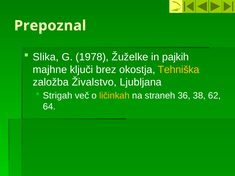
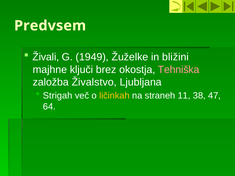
Prepoznal: Prepoznal -> Predvsem
Slika: Slika -> Živali
1978: 1978 -> 1949
pajkih: pajkih -> bližini
Tehniška colour: yellow -> pink
36: 36 -> 11
62: 62 -> 47
